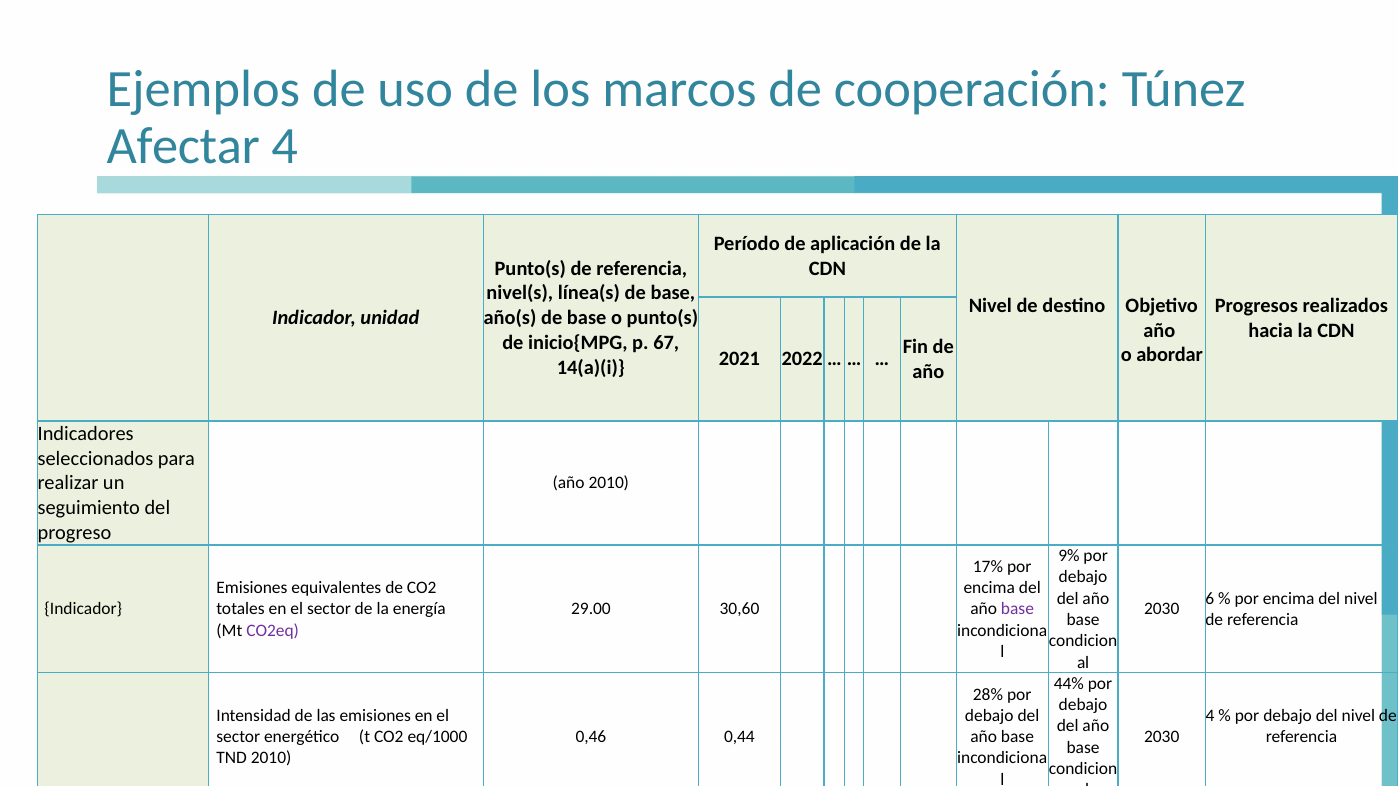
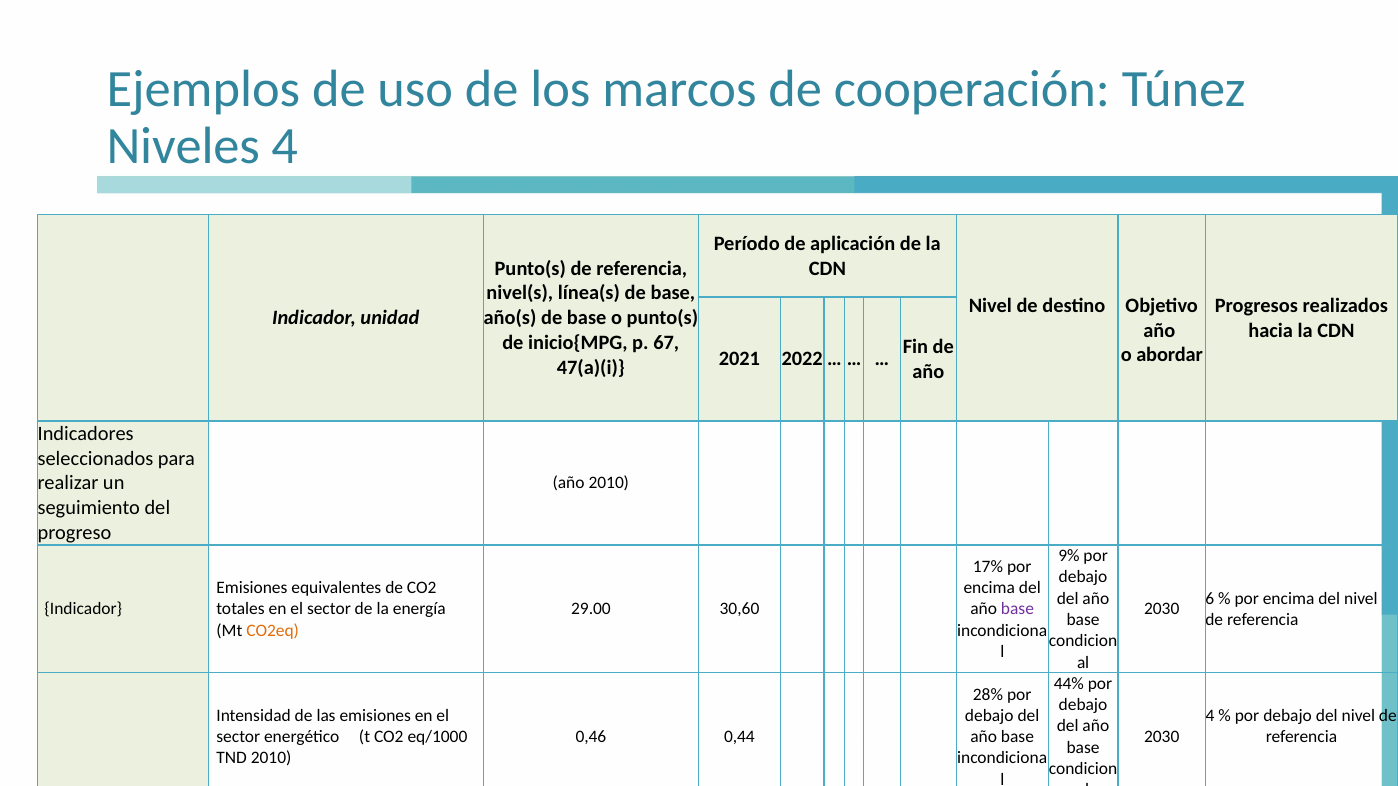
Afectar: Afectar -> Niveles
14(a)(i: 14(a)(i -> 47(a)(i
CO2eq colour: purple -> orange
